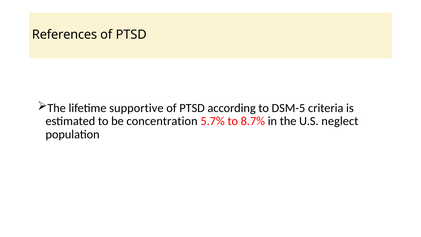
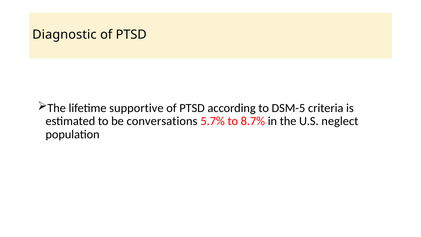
References: References -> Diagnostic
concentration: concentration -> conversations
